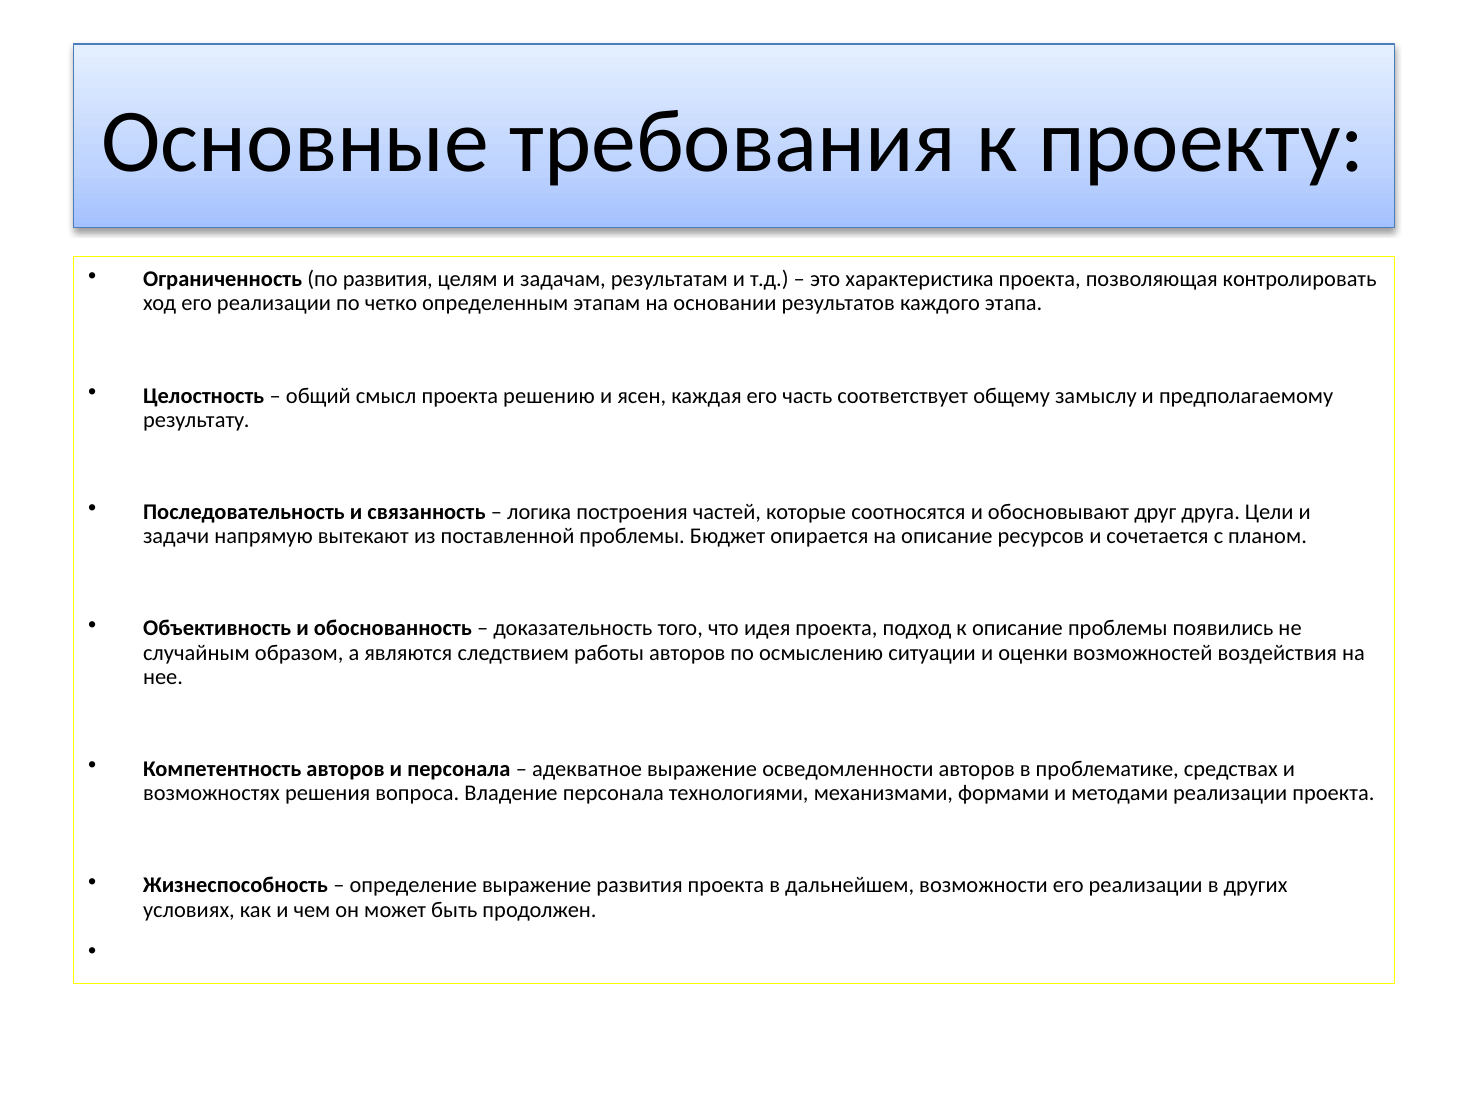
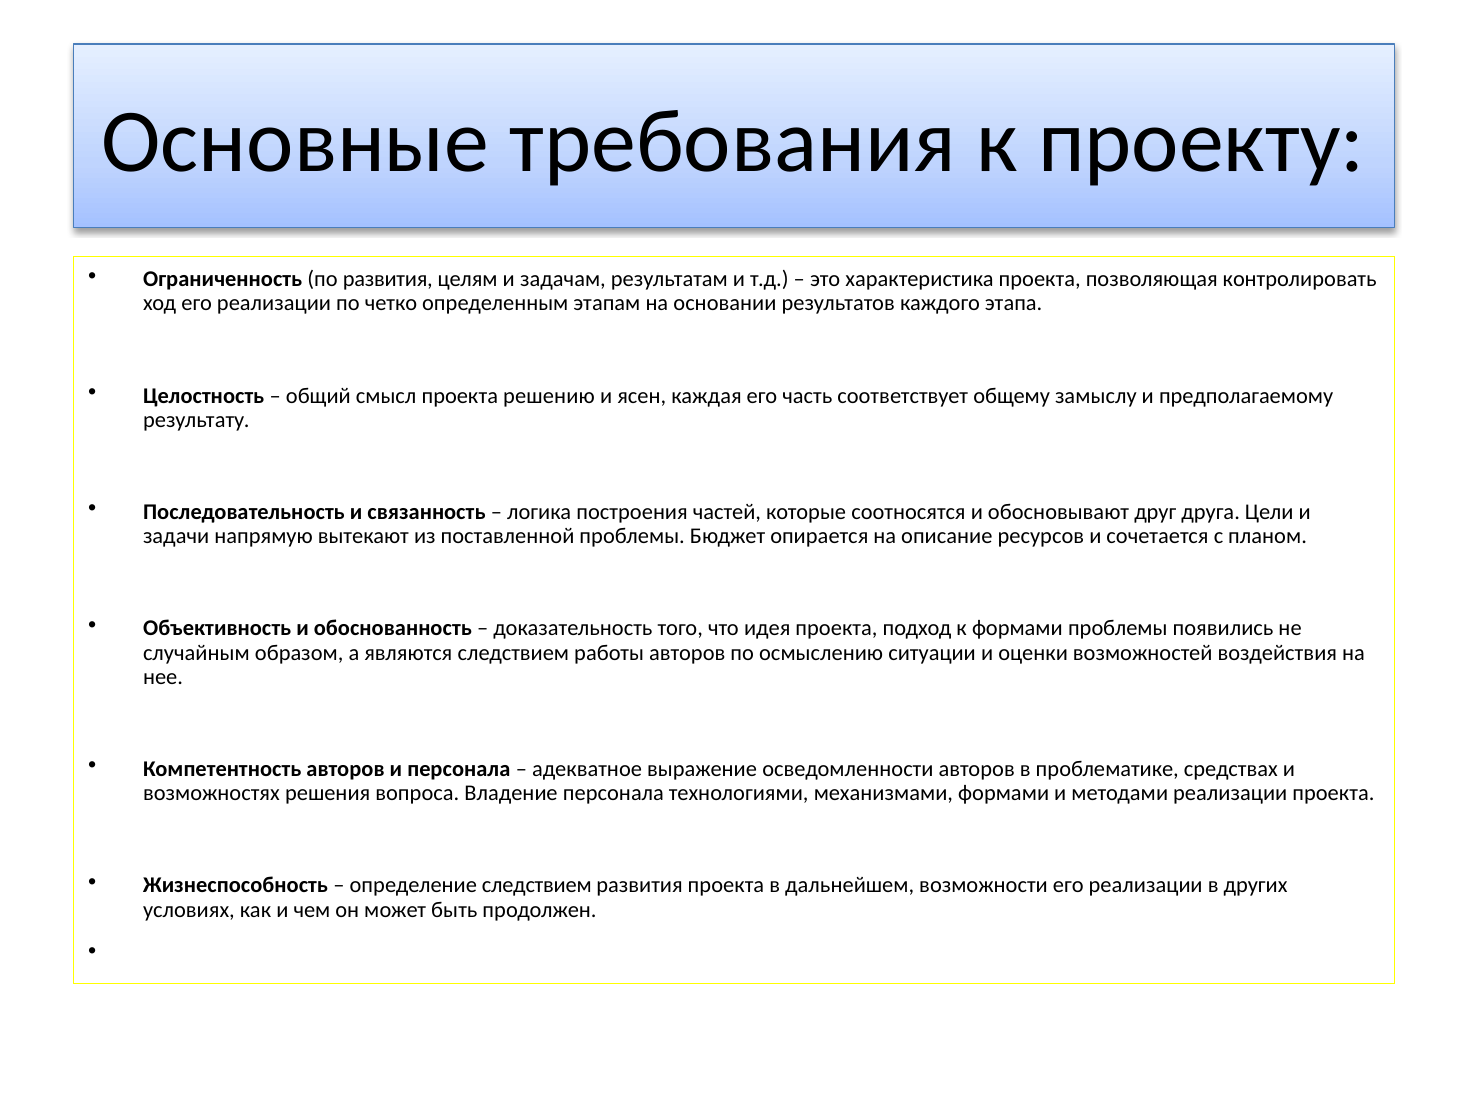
к описание: описание -> формами
определение выражение: выражение -> следствием
